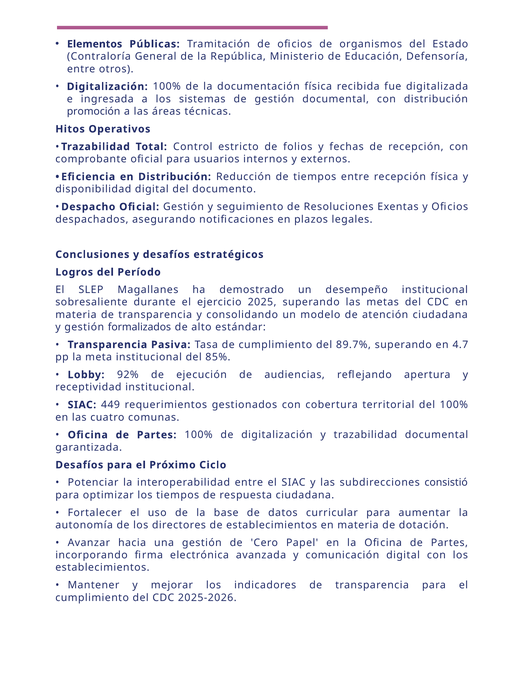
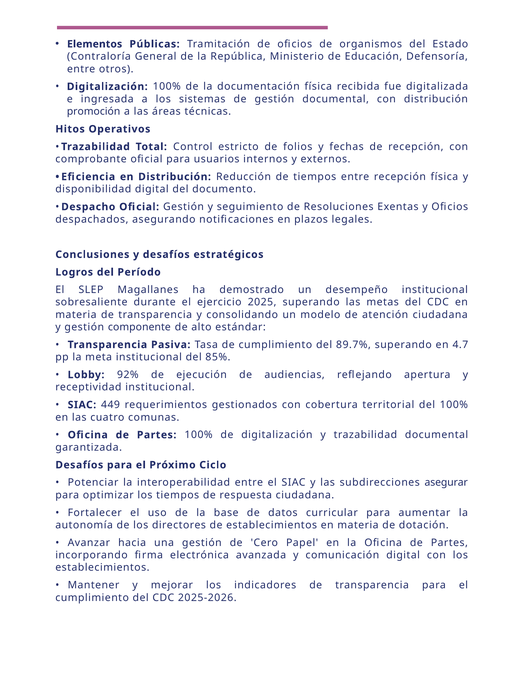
formalizados: formalizados -> componente
consistió: consistió -> asegurar
